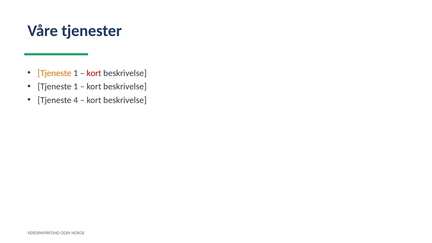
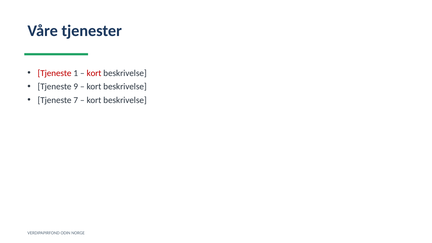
Tjeneste at (55, 73) colour: orange -> red
1 at (76, 87): 1 -> 9
4: 4 -> 7
